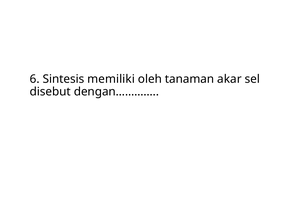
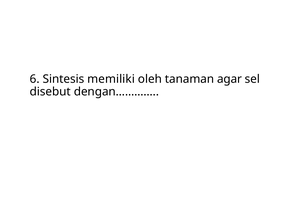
akar: akar -> agar
